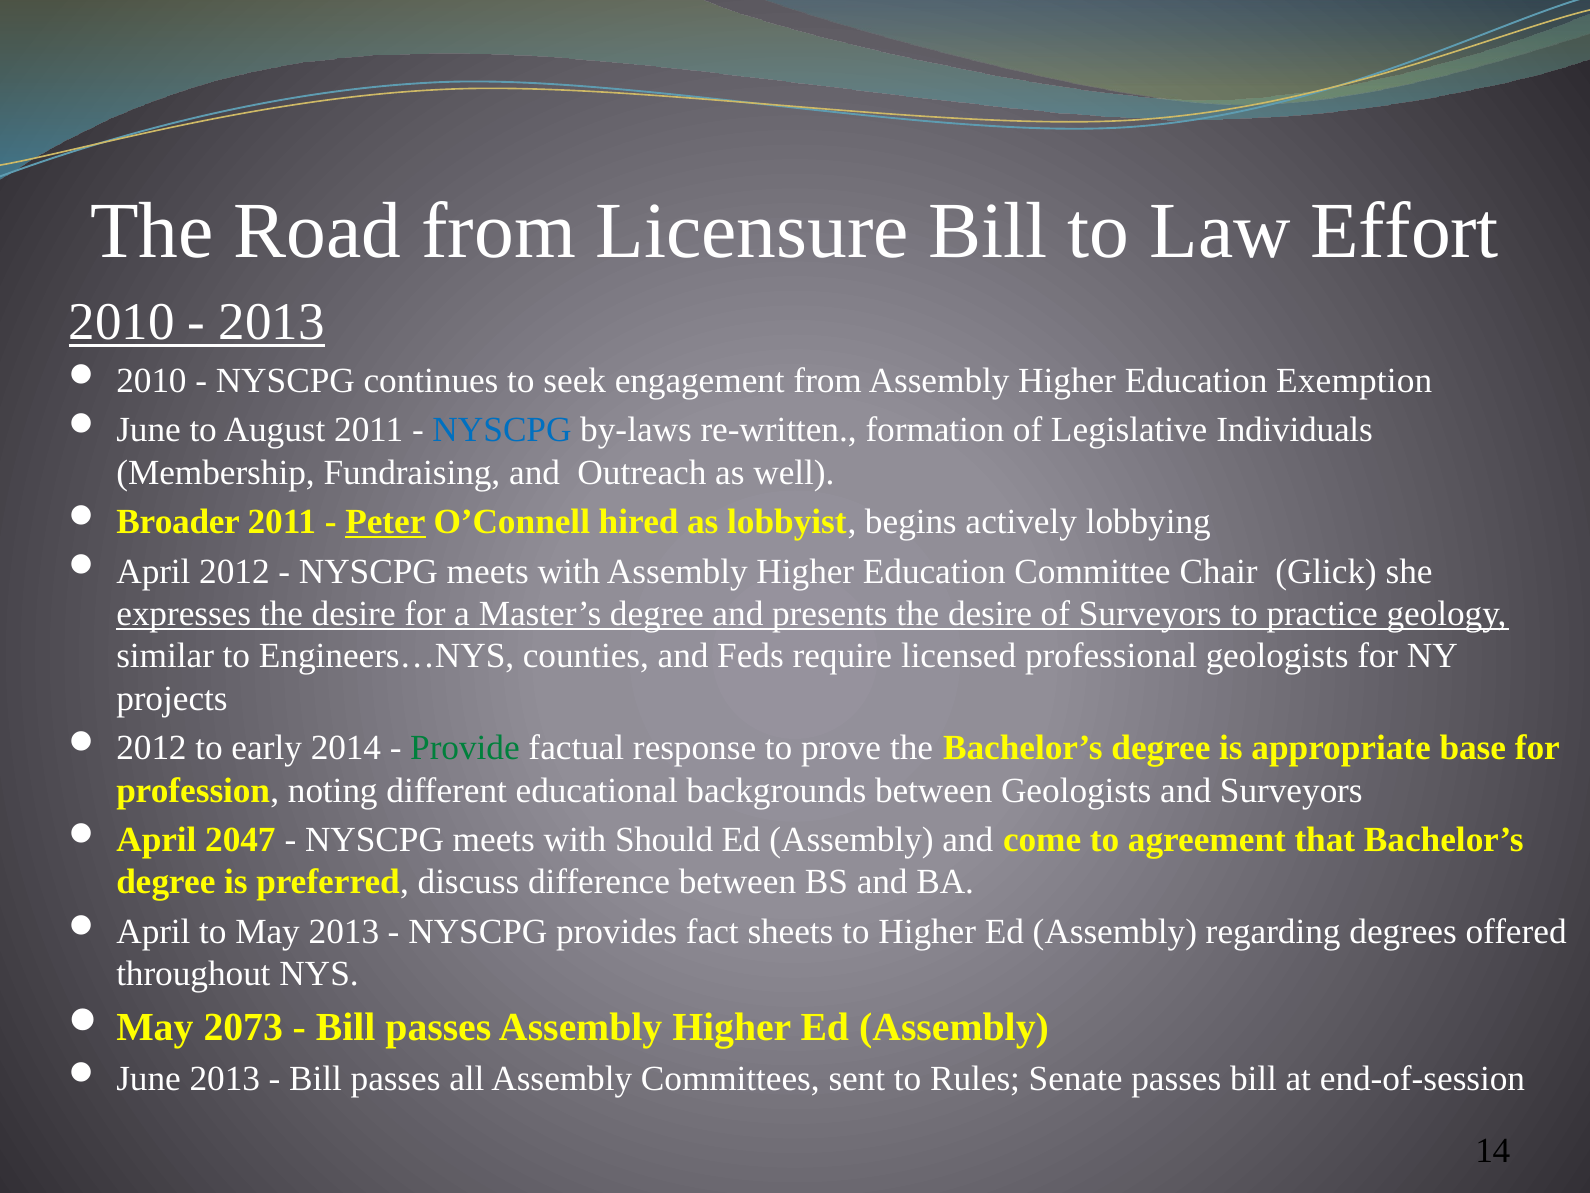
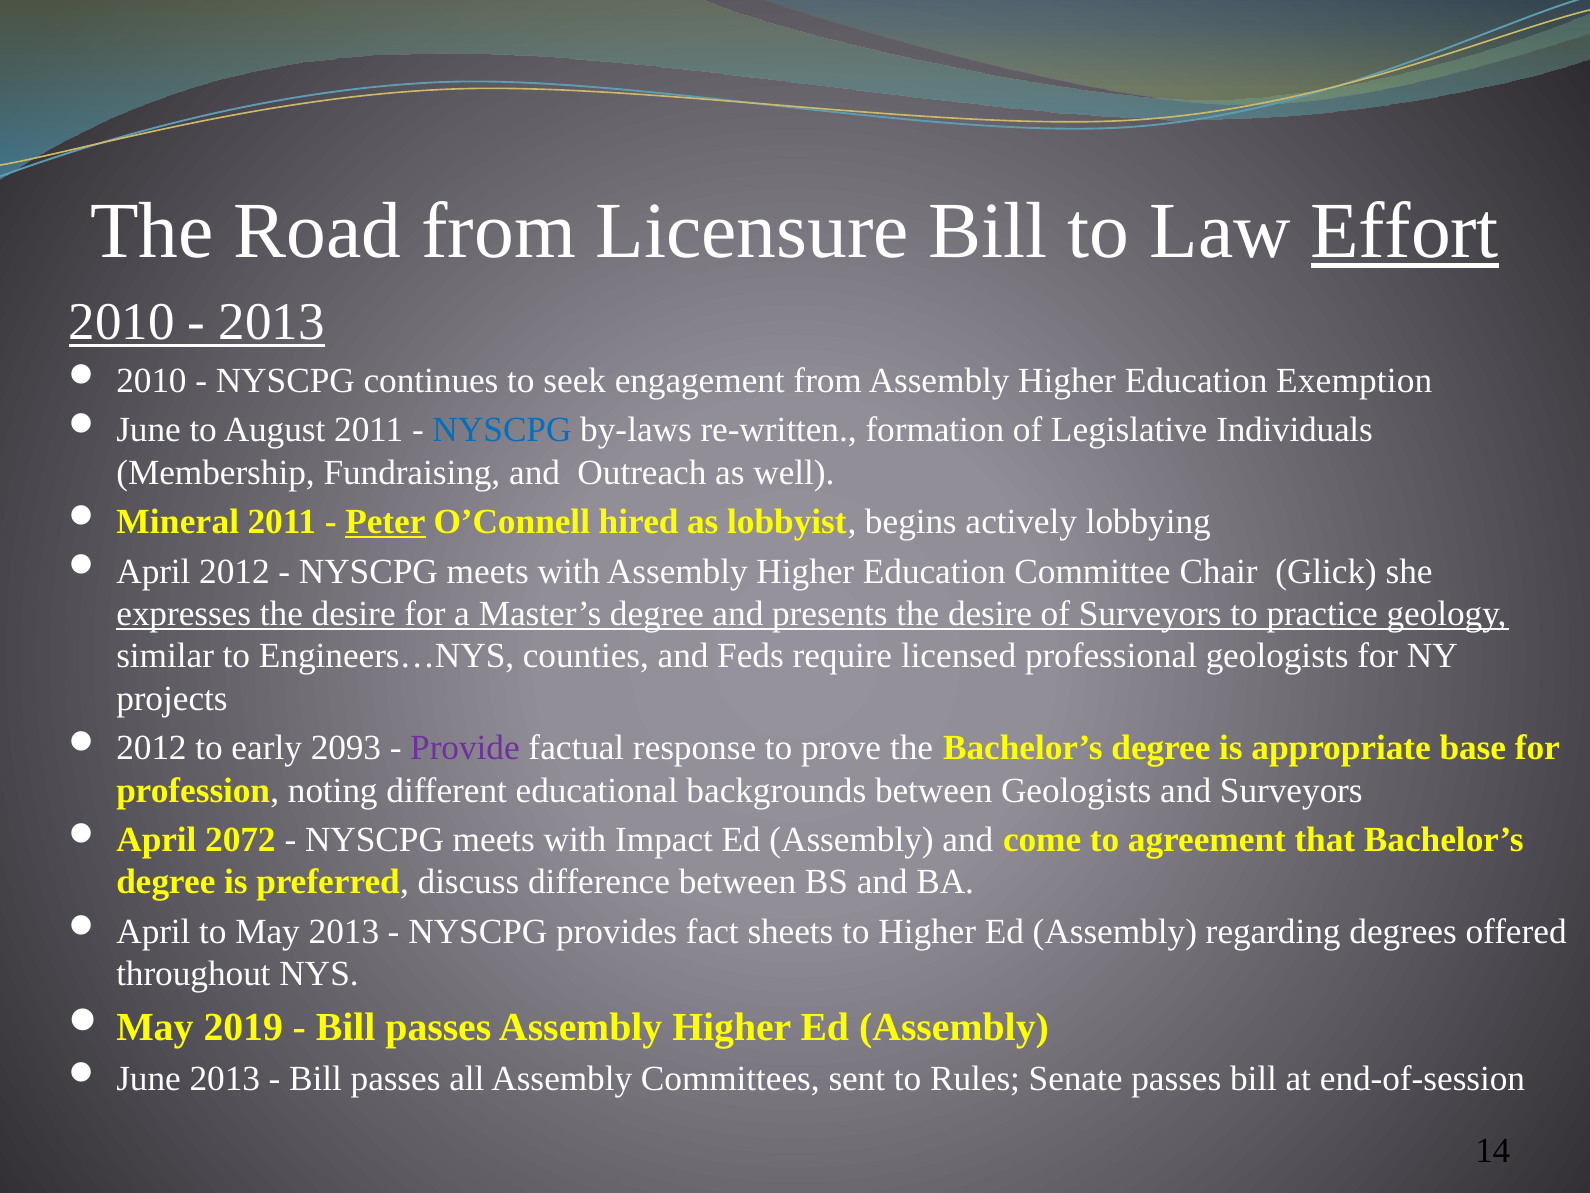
Effort underline: none -> present
Broader: Broader -> Mineral
2014: 2014 -> 2093
Provide colour: green -> purple
2047: 2047 -> 2072
Should: Should -> Impact
2073: 2073 -> 2019
